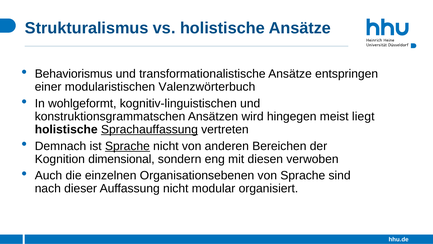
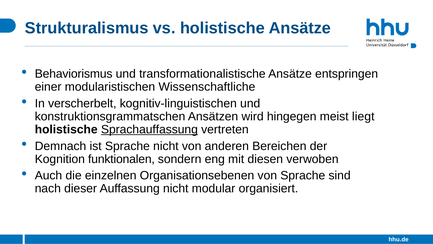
Valenzwörterbuch: Valenzwörterbuch -> Wissenschaftliche
wohlgeformt: wohlgeformt -> verscherbelt
Sprache at (127, 146) underline: present -> none
dimensional: dimensional -> funktionalen
